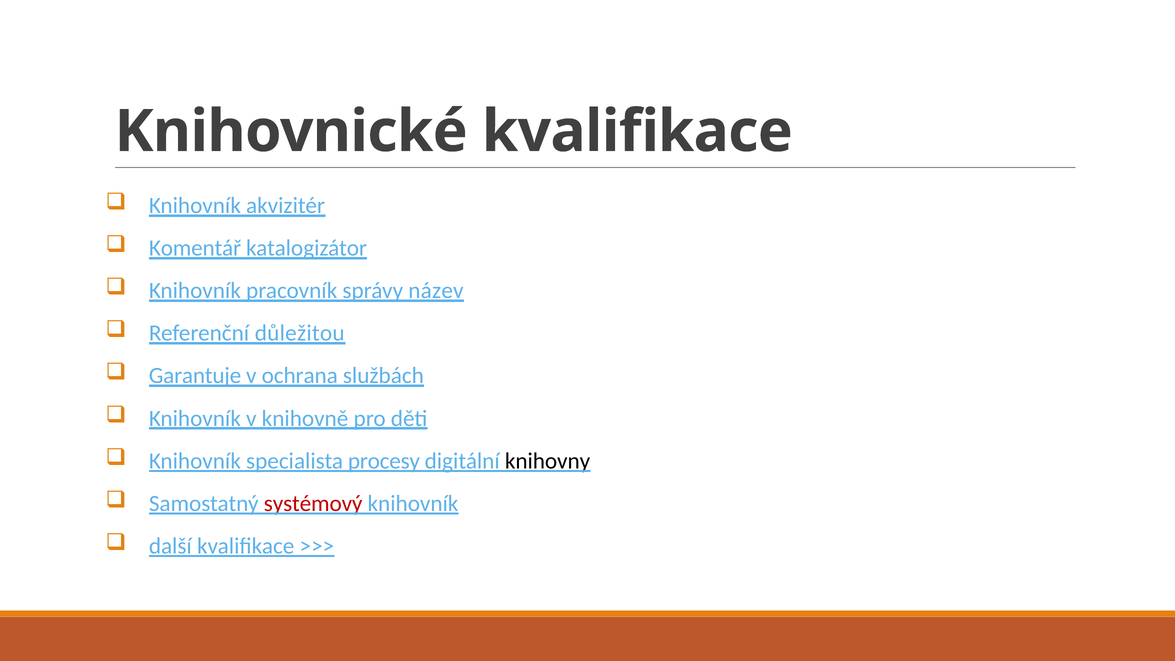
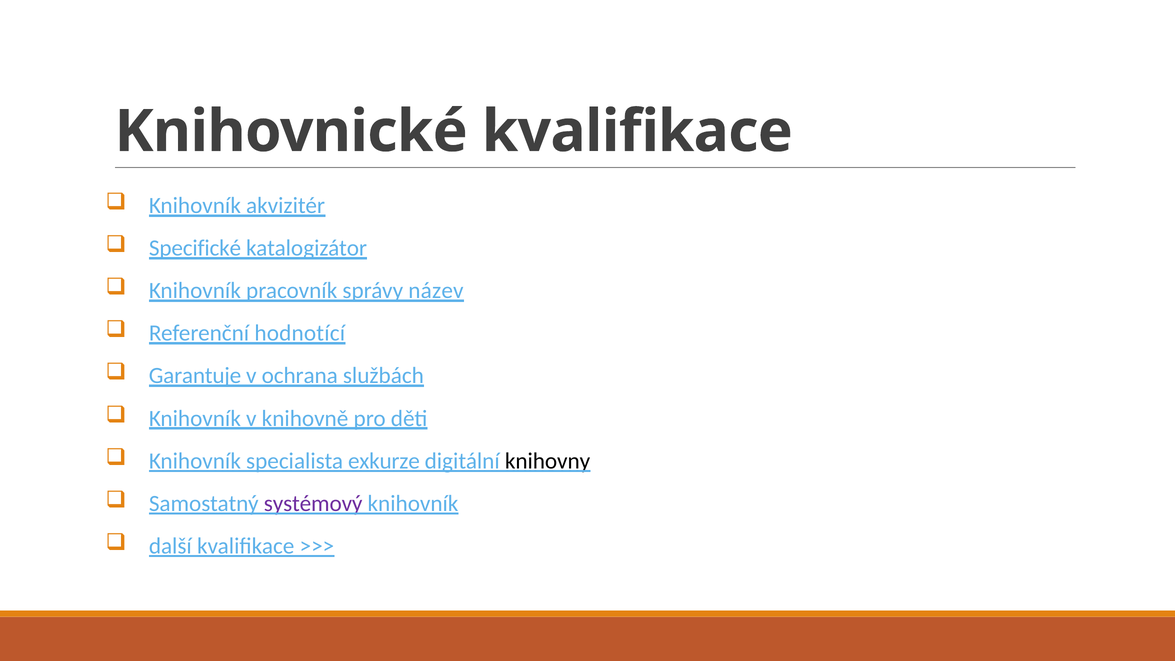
Komentář: Komentář -> Specifické
důležitou: důležitou -> hodnotící
procesy: procesy -> exkurze
systémový colour: red -> purple
